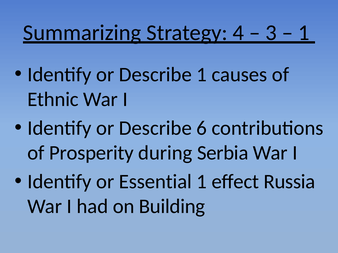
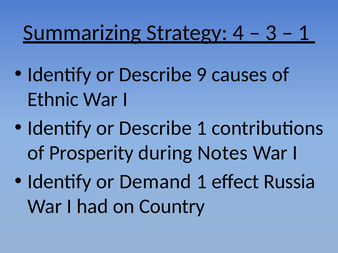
Describe 1: 1 -> 9
Describe 6: 6 -> 1
Serbia: Serbia -> Notes
Essential: Essential -> Demand
Building: Building -> Country
